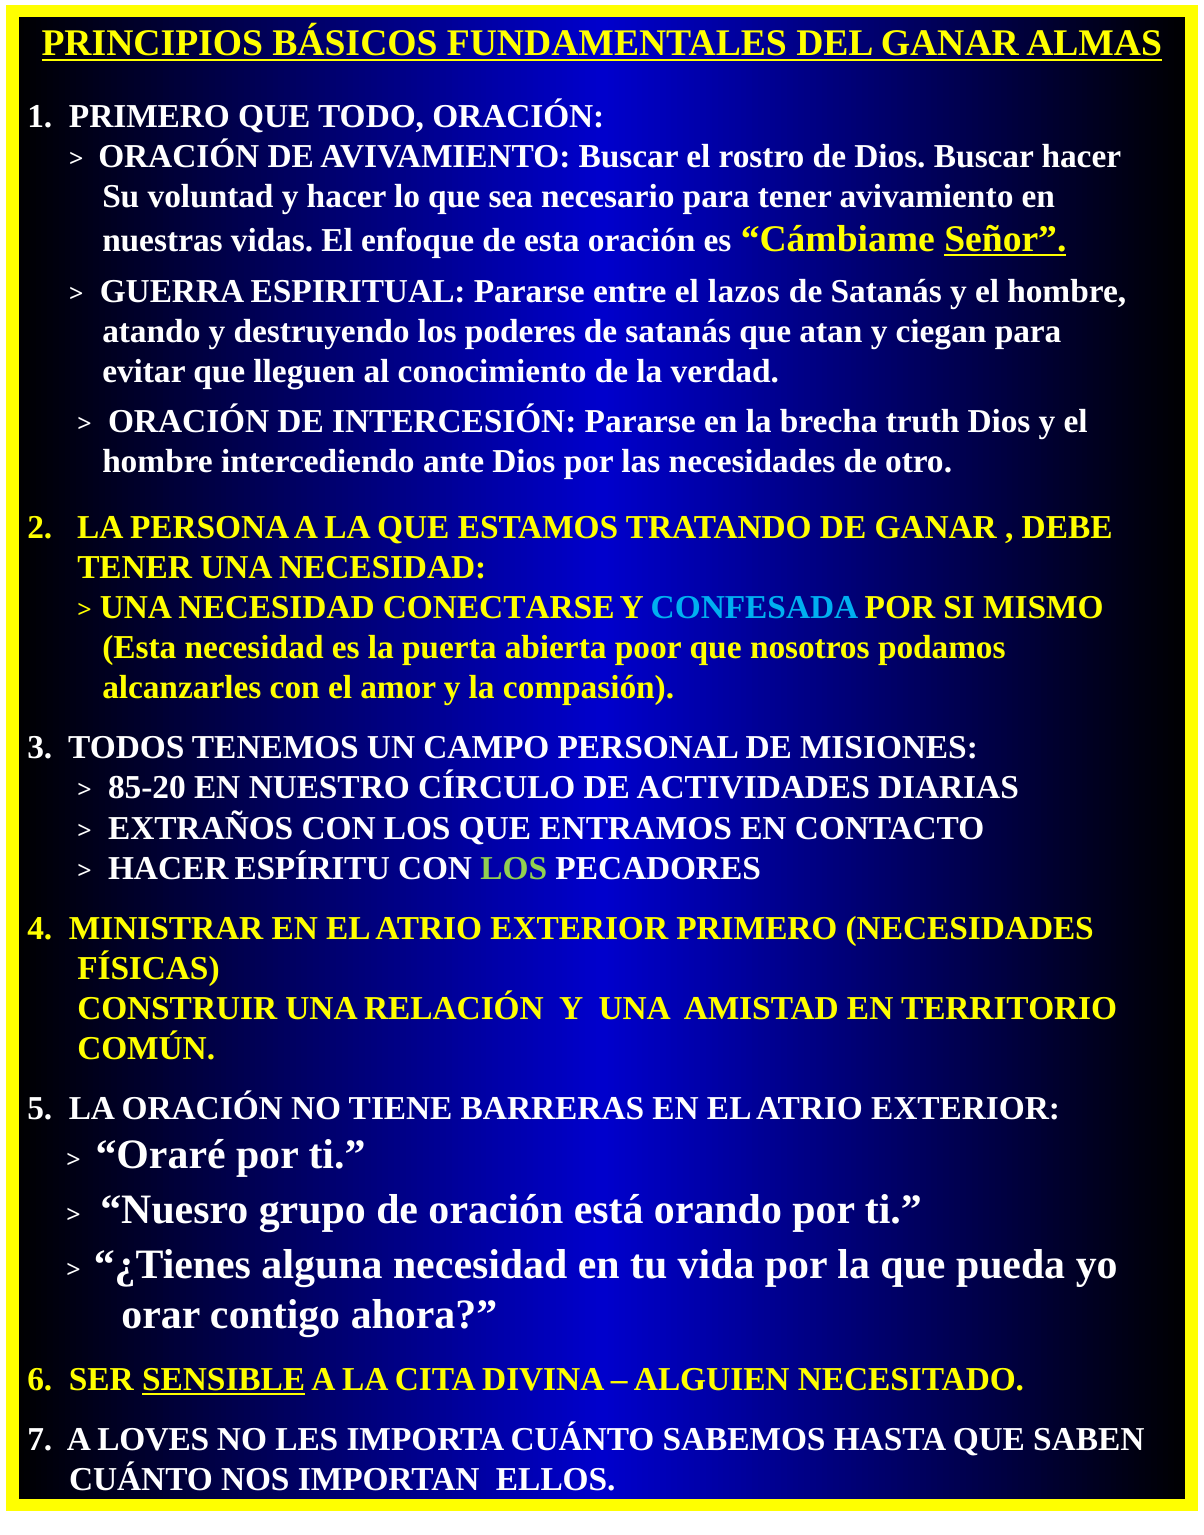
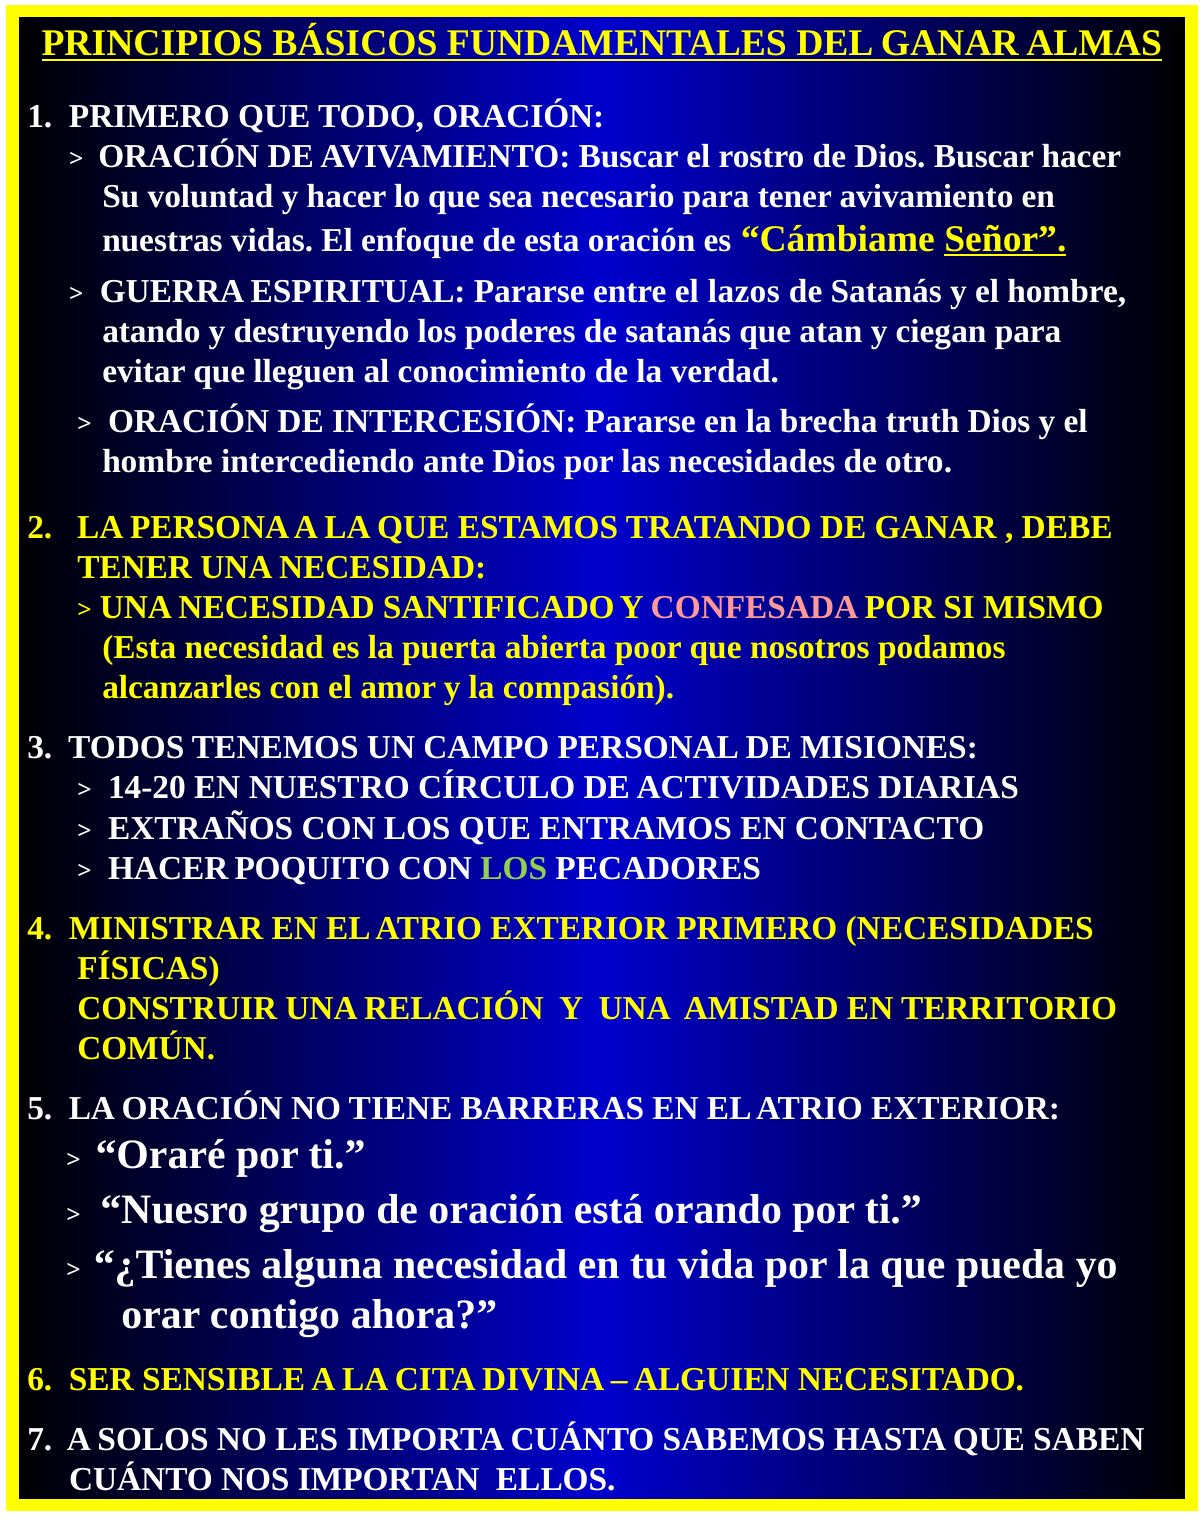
CONECTARSE: CONECTARSE -> SANTIFICADO
CONFESADA colour: light blue -> pink
85-20: 85-20 -> 14-20
ESPÍRITU: ESPÍRITU -> POQUITO
SENSIBLE underline: present -> none
LOVES: LOVES -> SOLOS
